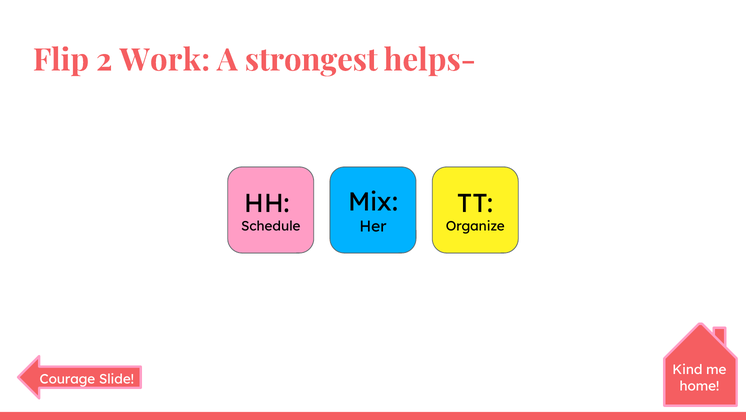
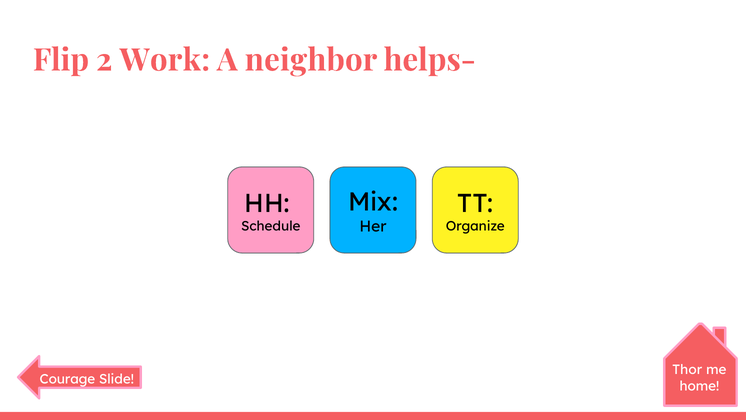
strongest: strongest -> neighbor
Kind: Kind -> Thor
